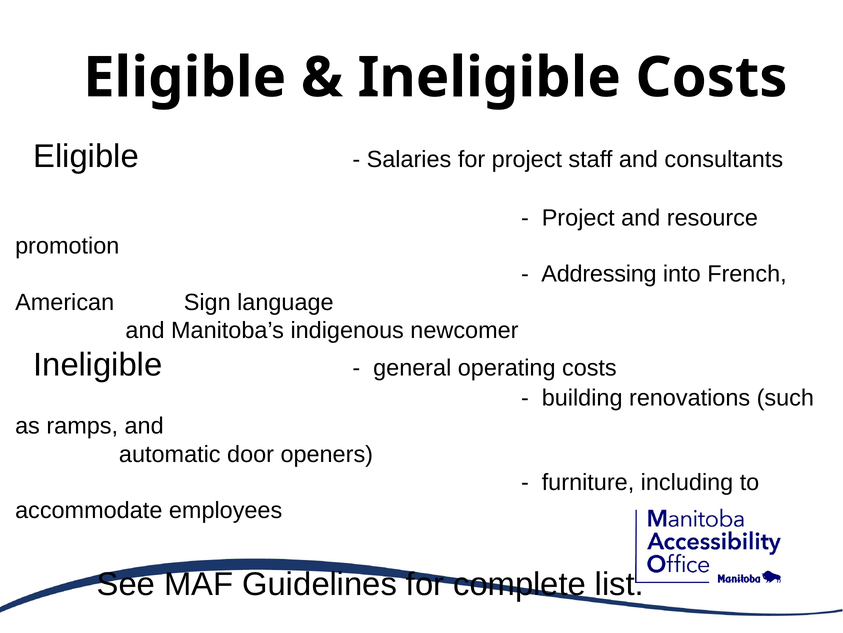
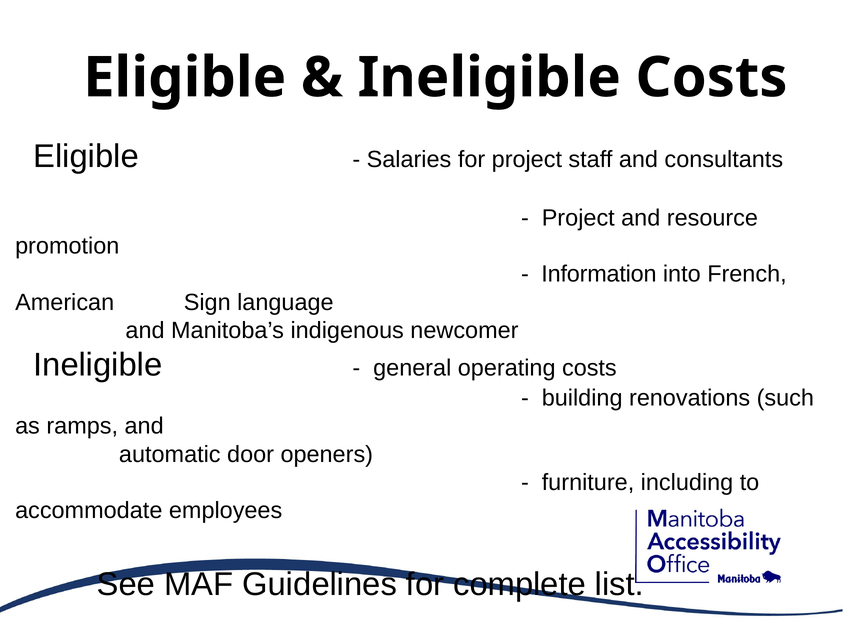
Addressing: Addressing -> Information
